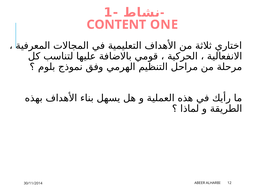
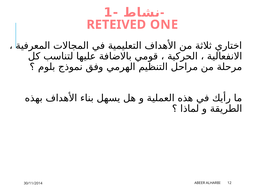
CONTENT: CONTENT -> RETEIVED
